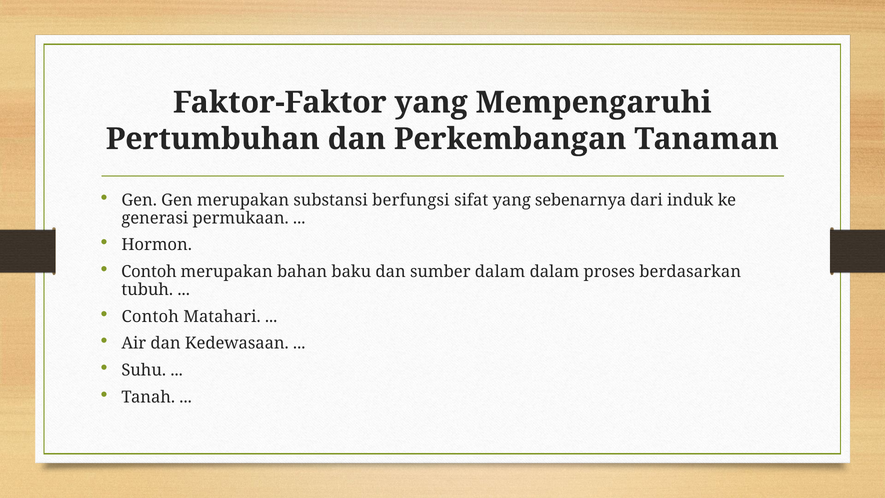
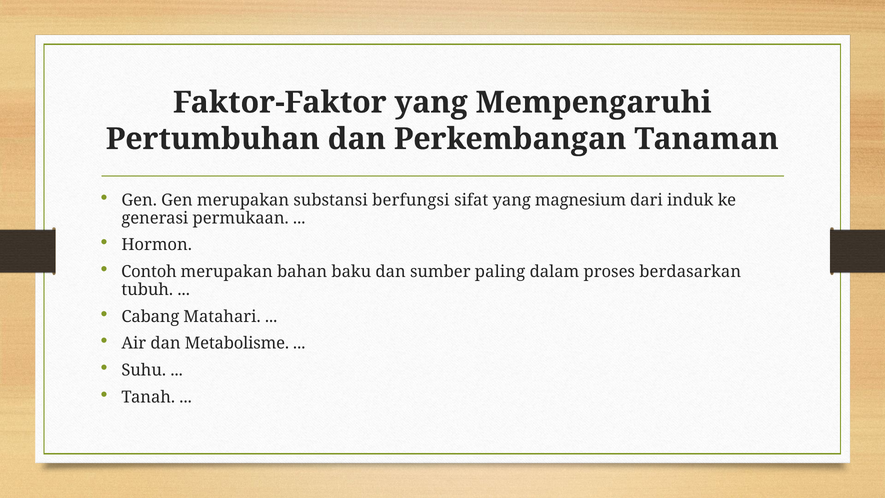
sebenarnya: sebenarnya -> magnesium
sumber dalam: dalam -> paling
Contoh at (150, 316): Contoh -> Cabang
Kedewasaan: Kedewasaan -> Metabolisme
